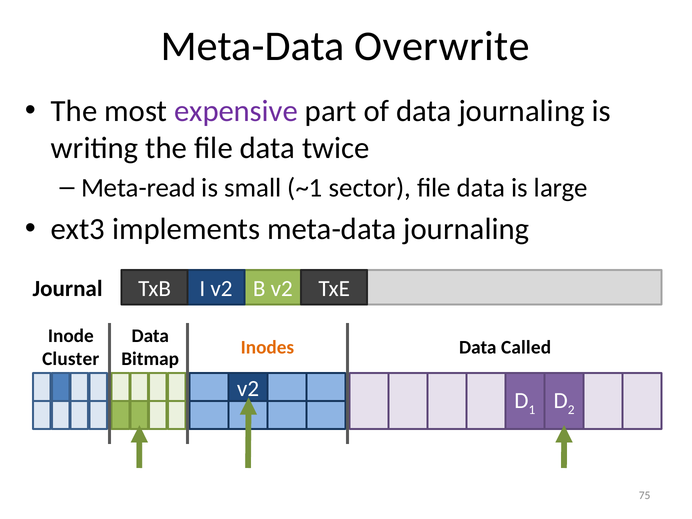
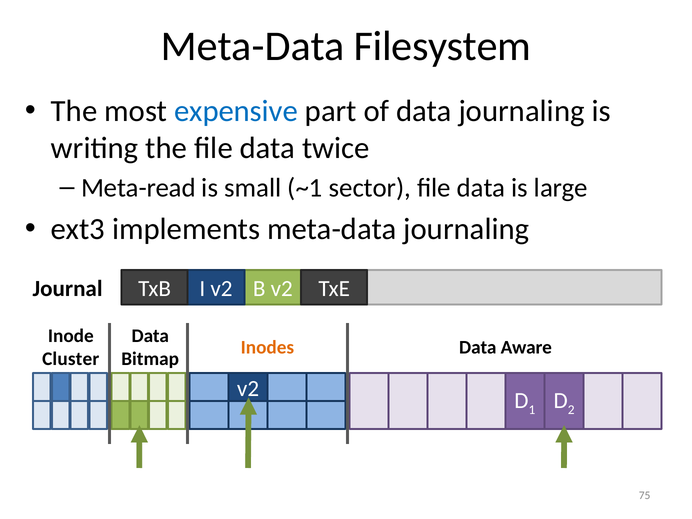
Overwrite: Overwrite -> Filesystem
expensive colour: purple -> blue
Called: Called -> Aware
